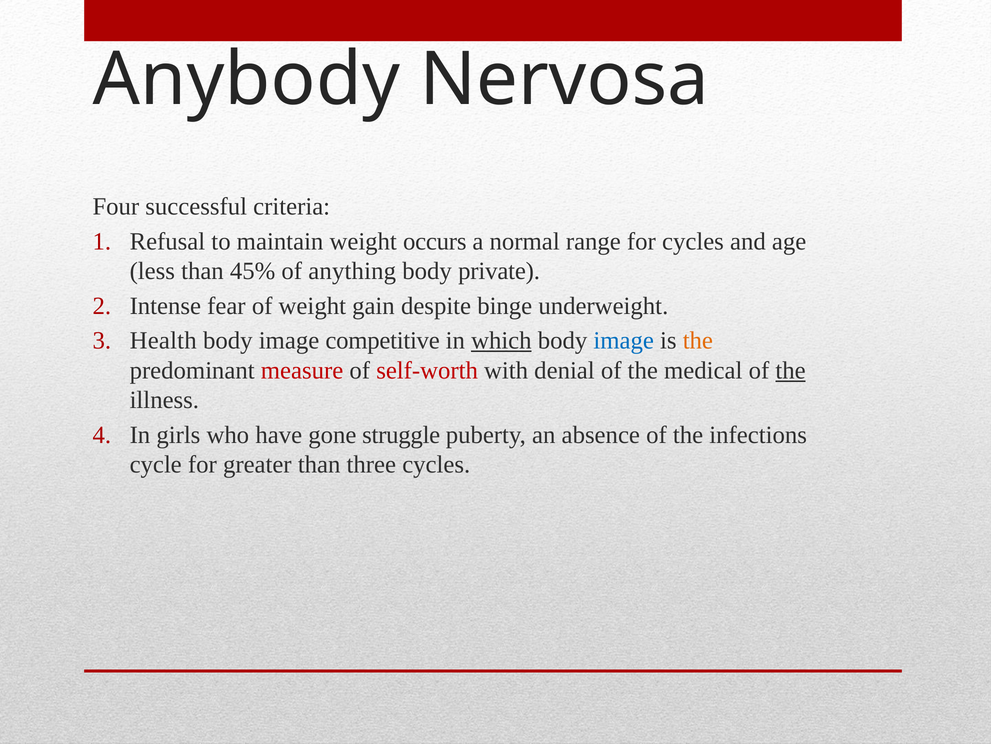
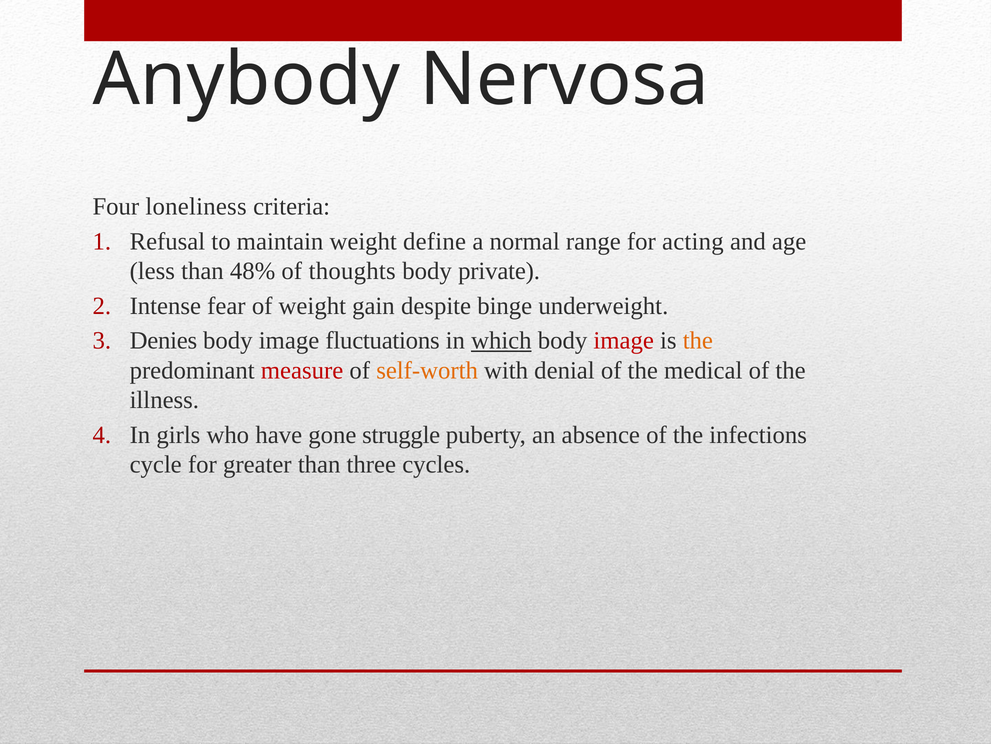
successful: successful -> loneliness
occurs: occurs -> define
for cycles: cycles -> acting
45%: 45% -> 48%
anything: anything -> thoughts
Health: Health -> Denies
competitive: competitive -> fluctuations
image at (624, 340) colour: blue -> red
self-worth colour: red -> orange
the at (791, 370) underline: present -> none
